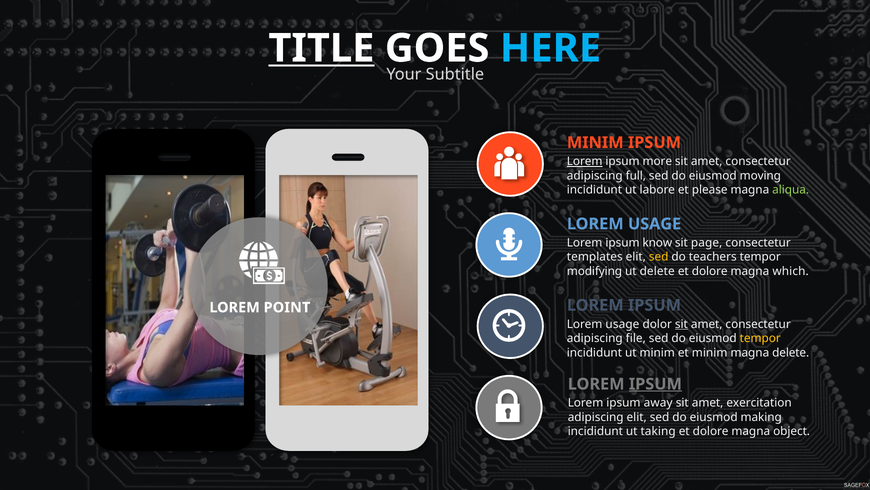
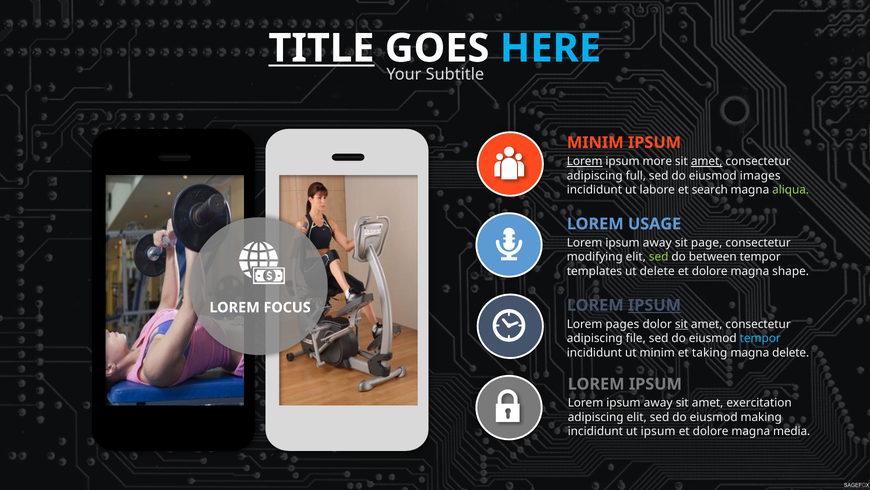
amet at (707, 161) underline: none -> present
moving: moving -> images
please: please -> search
know at (657, 243): know -> away
templates: templates -> modifying
sed at (659, 257) colour: yellow -> light green
teachers: teachers -> between
modifying: modifying -> templates
which: which -> shape
IPSUM at (655, 305) underline: none -> present
POINT: POINT -> FOCUS
usage at (622, 324): usage -> pages
tempor at (760, 338) colour: yellow -> light blue
et minim: minim -> taking
IPSUM at (655, 384) underline: present -> none
ut taking: taking -> ipsum
object: object -> media
